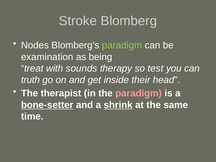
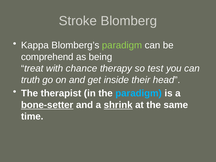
Nodes: Nodes -> Kappa
examination: examination -> comprehend
sounds: sounds -> chance
paradigm at (139, 93) colour: pink -> light blue
